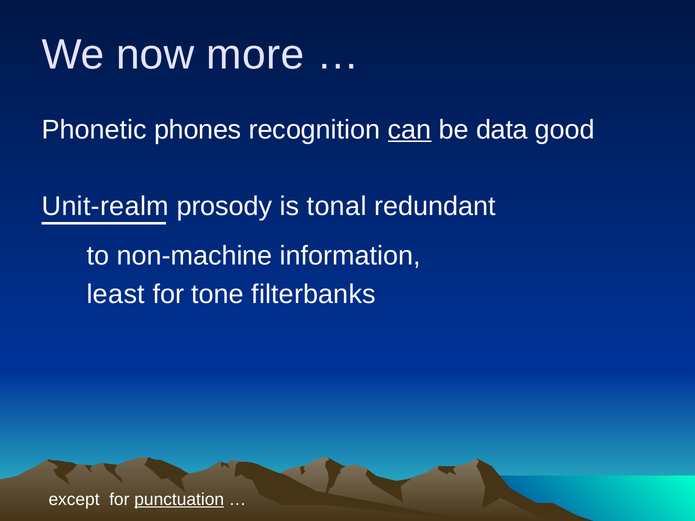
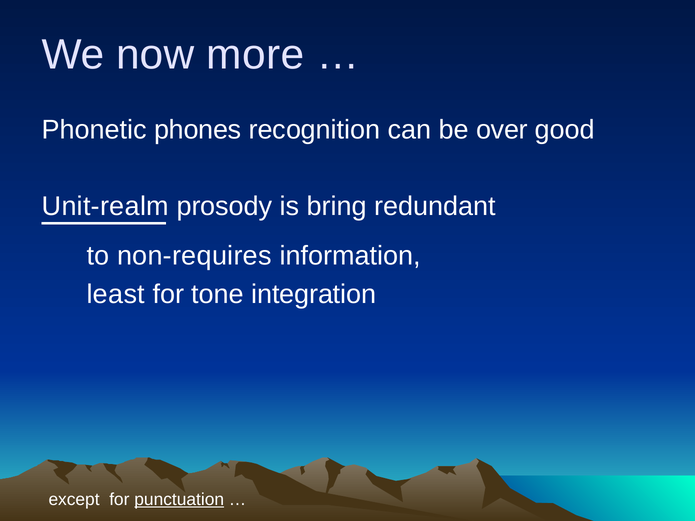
can underline: present -> none
data: data -> over
tonal: tonal -> bring
non-machine: non-machine -> non-requires
filterbanks: filterbanks -> integration
